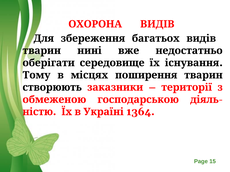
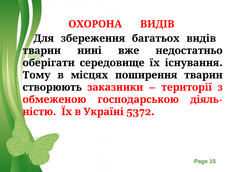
1364: 1364 -> 5372
